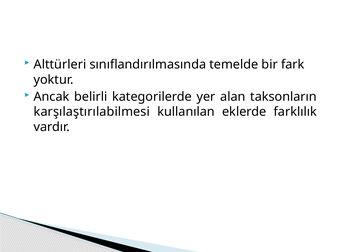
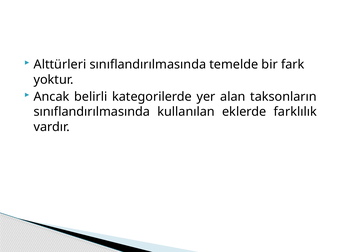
karşılaştırılabilmesi at (92, 112): karşılaştırılabilmesi -> sınıflandırılmasında
